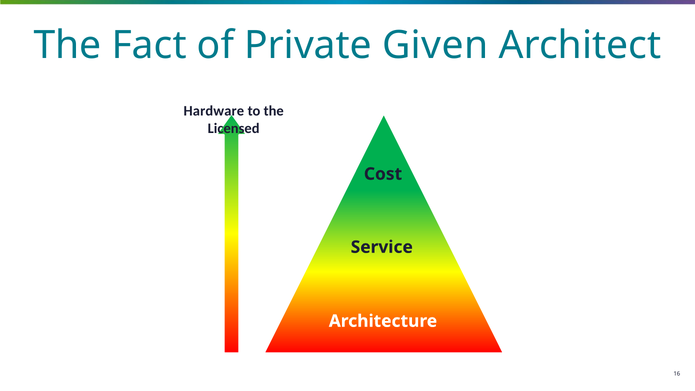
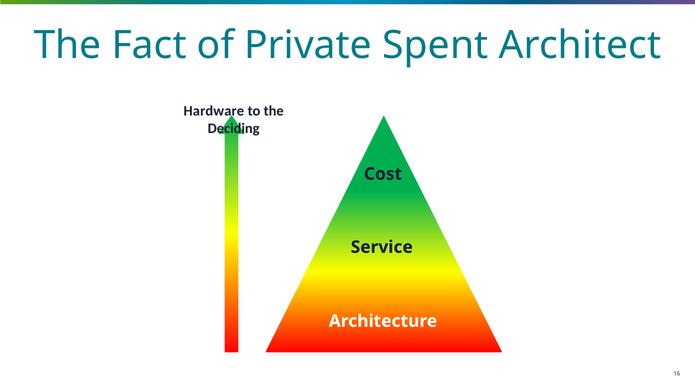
Given: Given -> Spent
Licensed: Licensed -> Deciding
